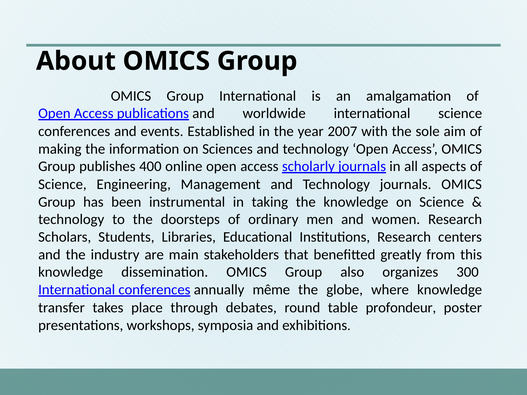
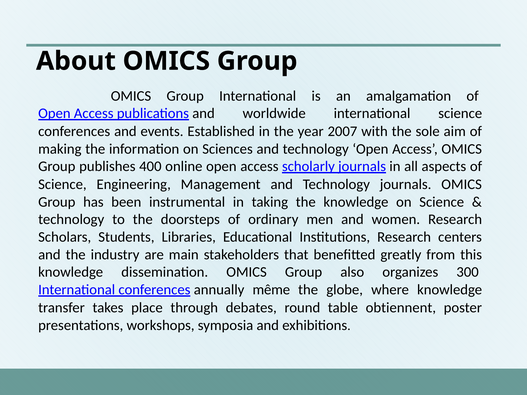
profondeur: profondeur -> obtiennent
